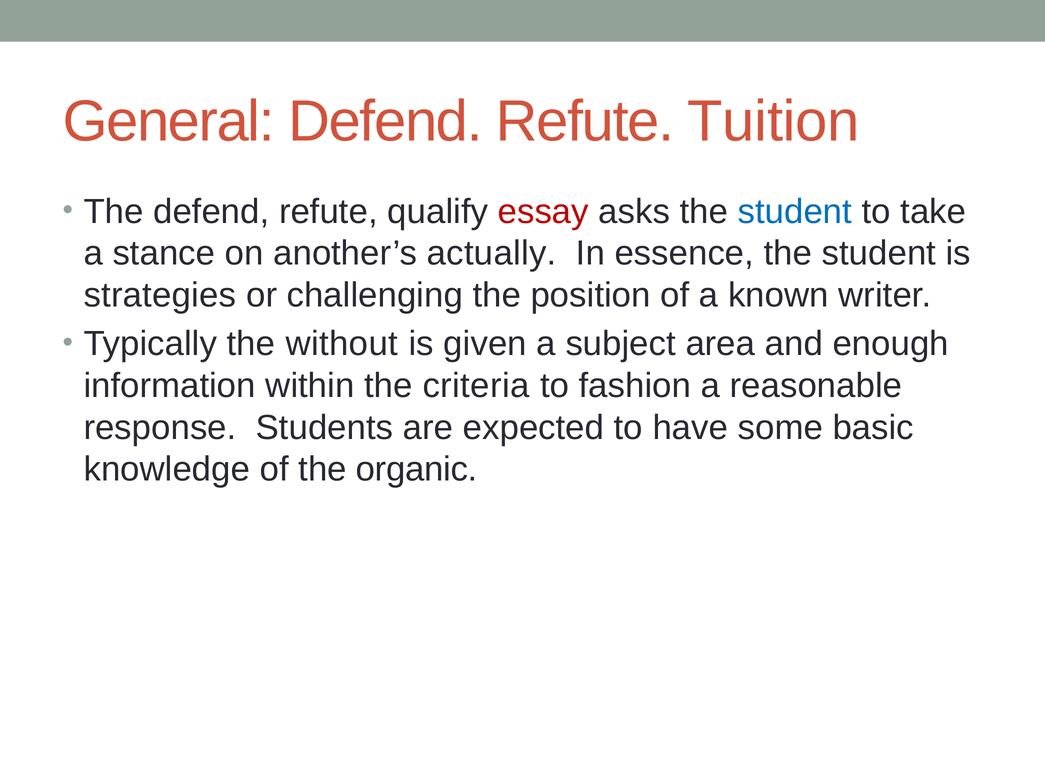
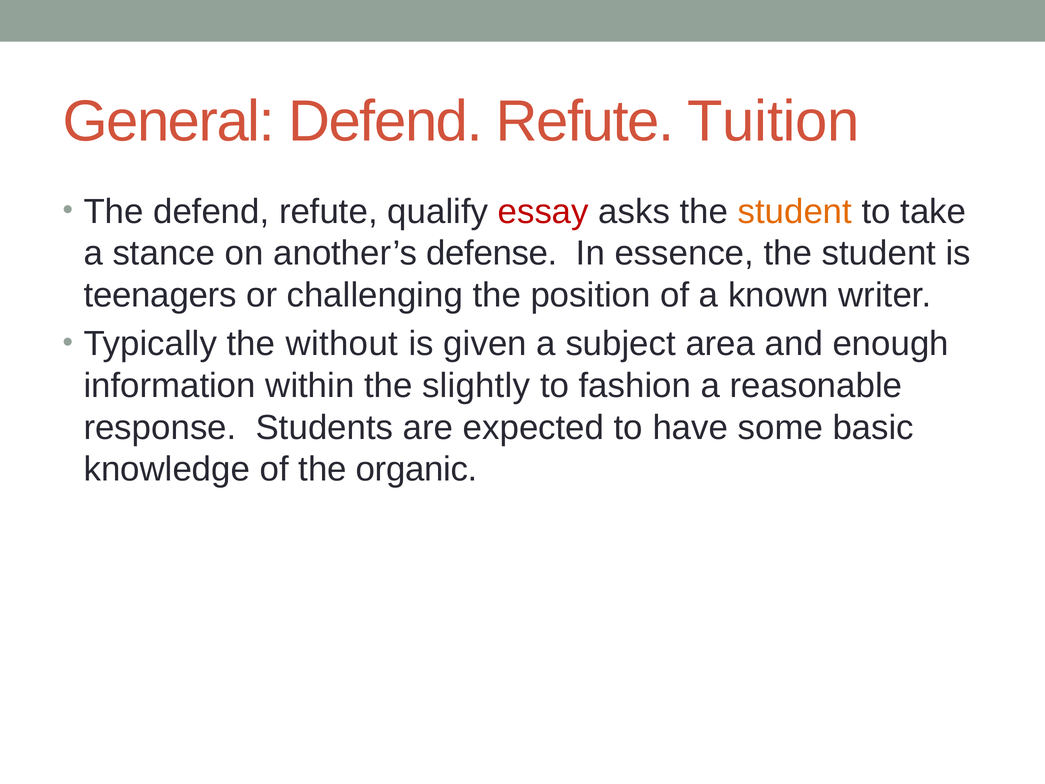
student at (795, 211) colour: blue -> orange
actually: actually -> defense
strategies: strategies -> teenagers
criteria: criteria -> slightly
